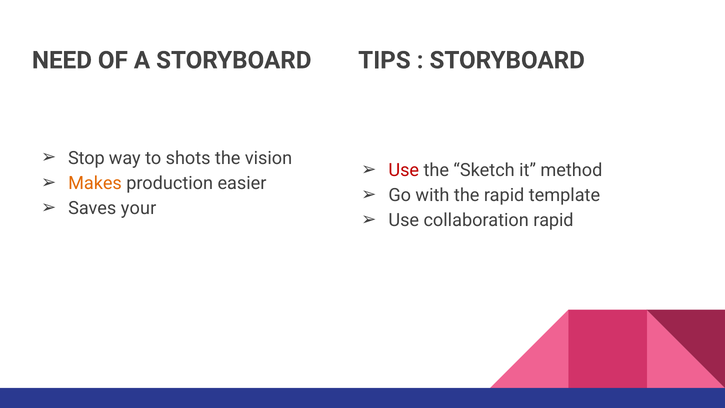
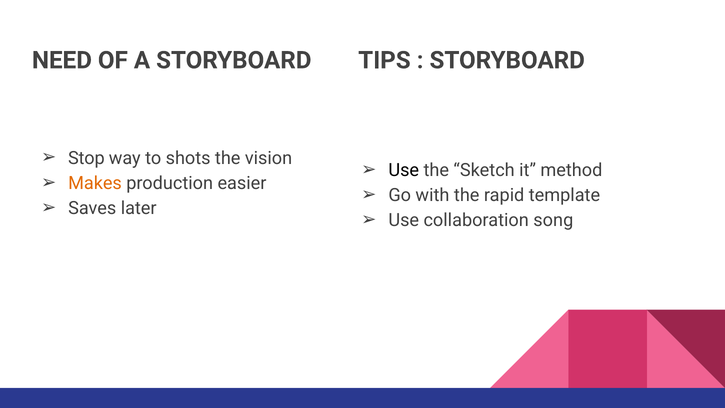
Use at (404, 170) colour: red -> black
your: your -> later
collaboration rapid: rapid -> song
